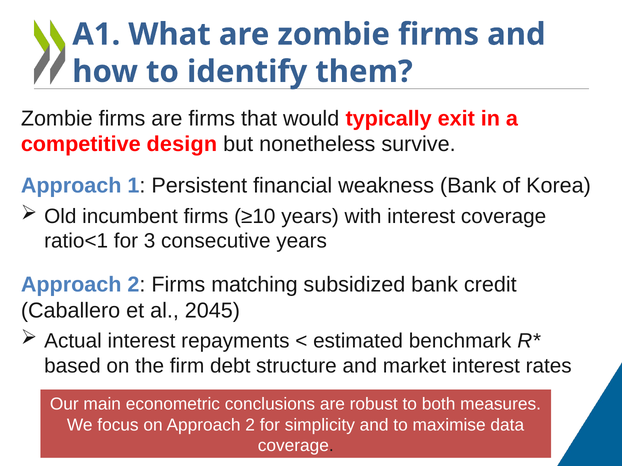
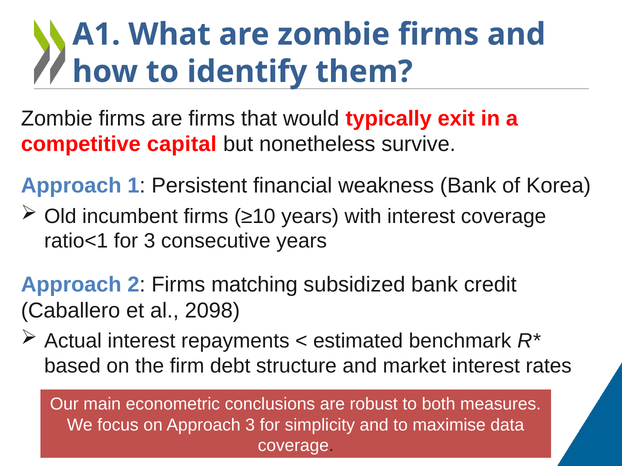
design: design -> capital
2045: 2045 -> 2098
on Approach 2: 2 -> 3
